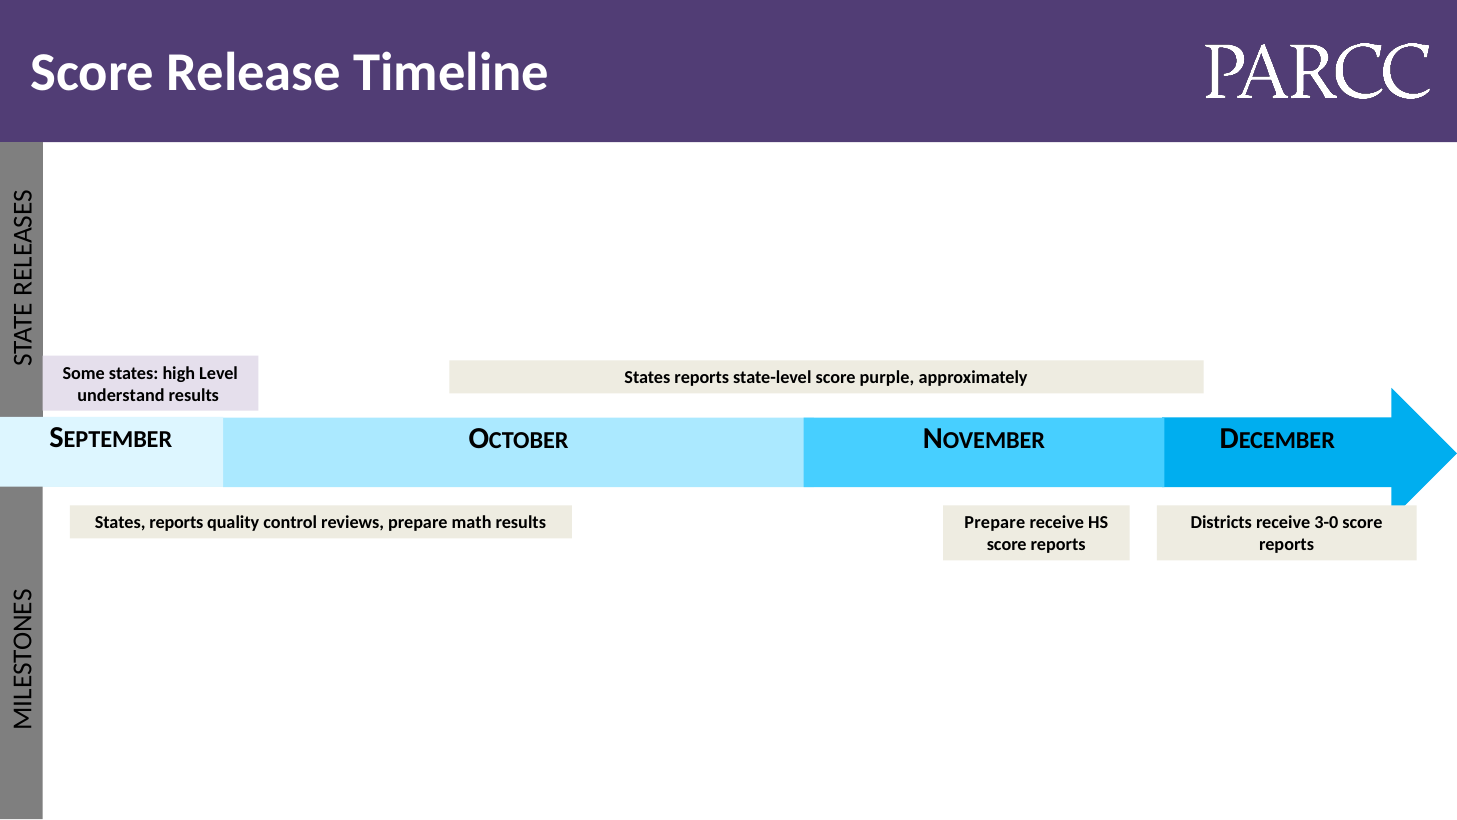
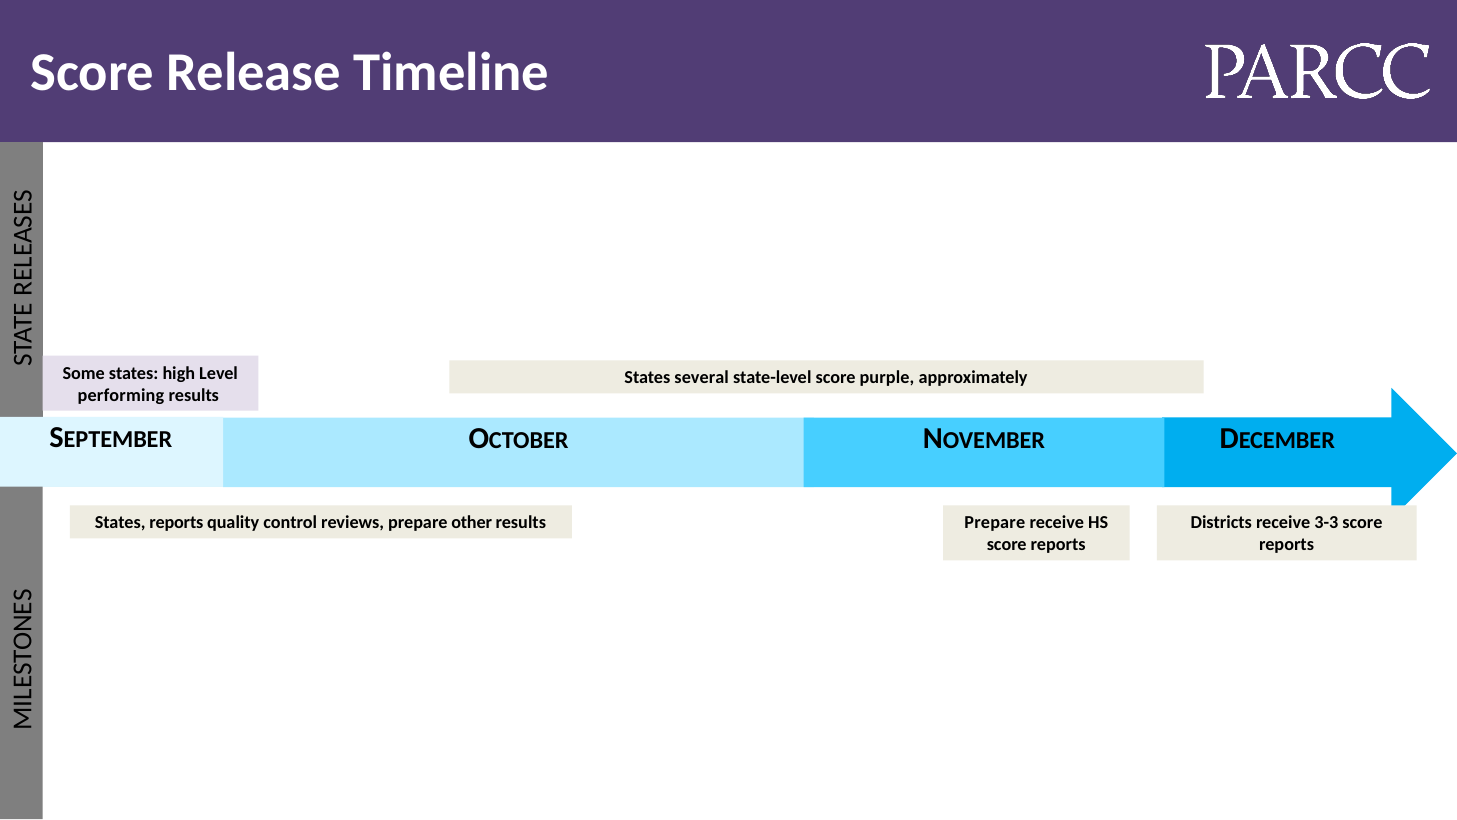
reports at (702, 378): reports -> several
understand: understand -> performing
3-0: 3-0 -> 3-3
math: math -> other
